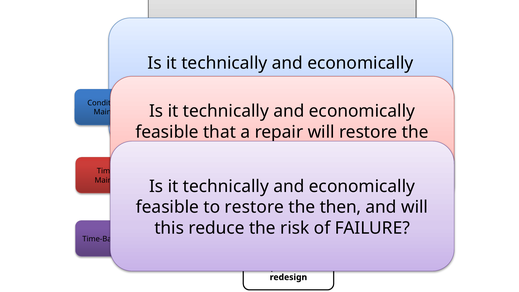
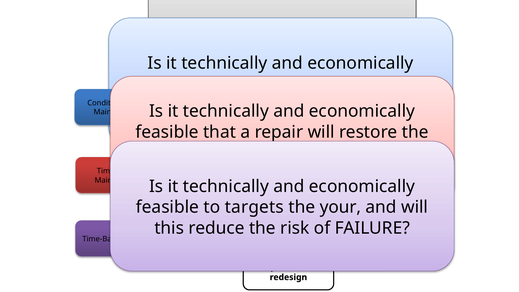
to restore: restore -> targets
then: then -> your
